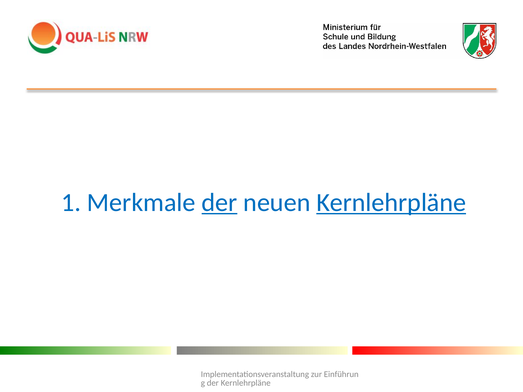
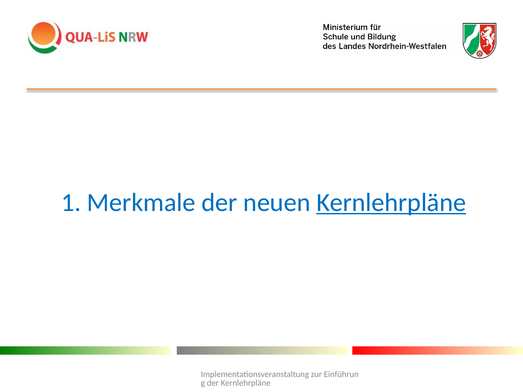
der at (219, 203) underline: present -> none
